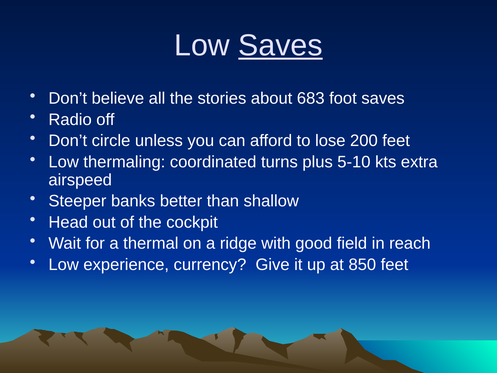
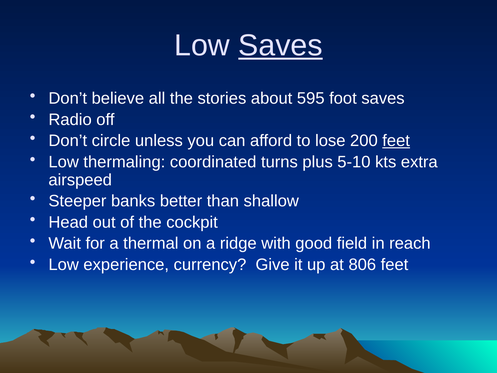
683: 683 -> 595
feet at (396, 141) underline: none -> present
850: 850 -> 806
